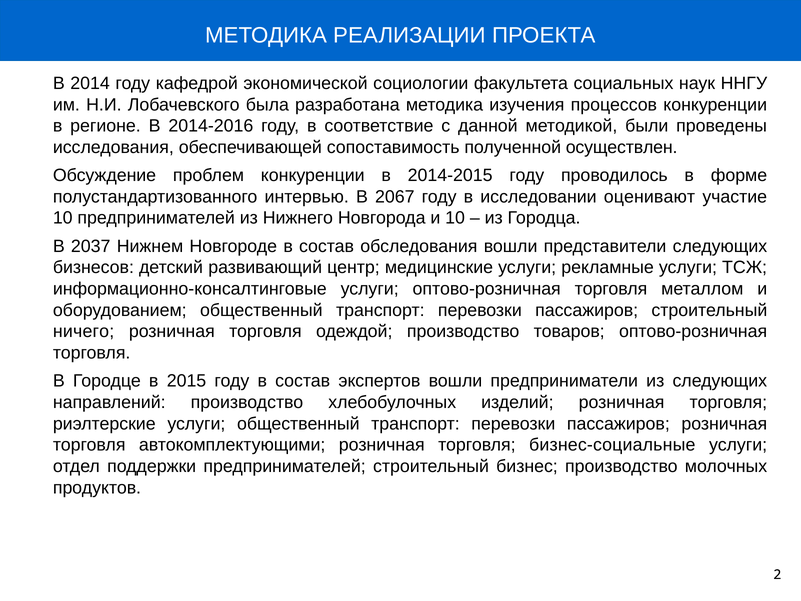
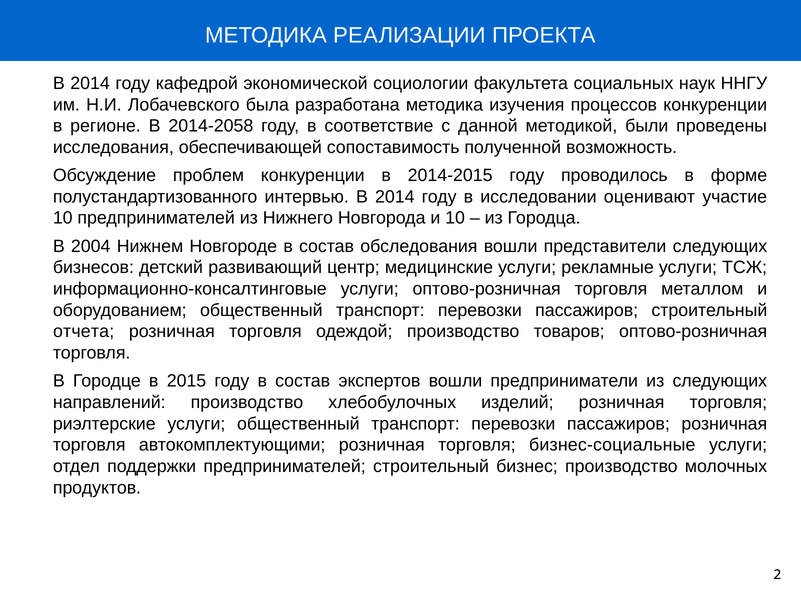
2014-2016: 2014-2016 -> 2014-2058
осуществлен: осуществлен -> возможность
интервью В 2067: 2067 -> 2014
2037: 2037 -> 2004
ничего: ничего -> отчета
